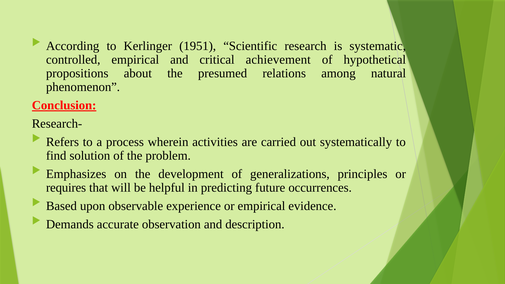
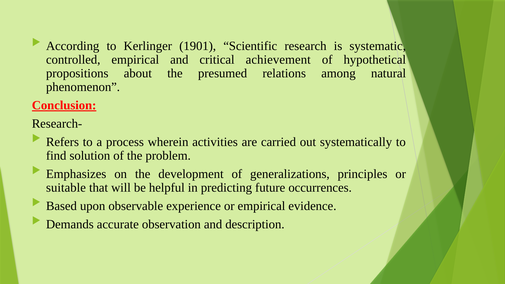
1951: 1951 -> 1901
requires: requires -> suitable
